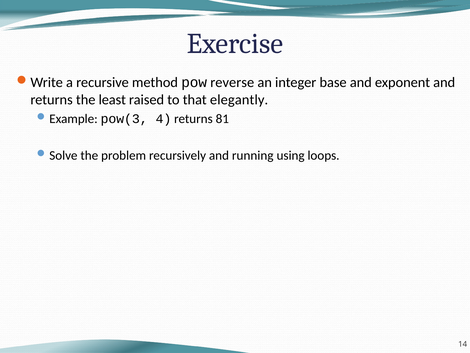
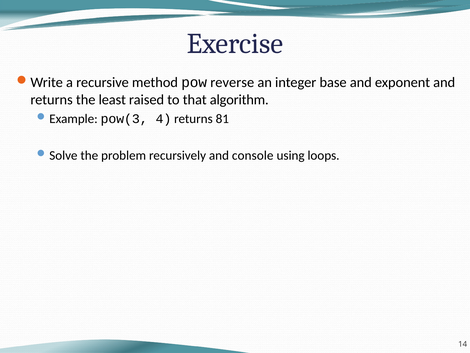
elegantly: elegantly -> algorithm
running: running -> console
